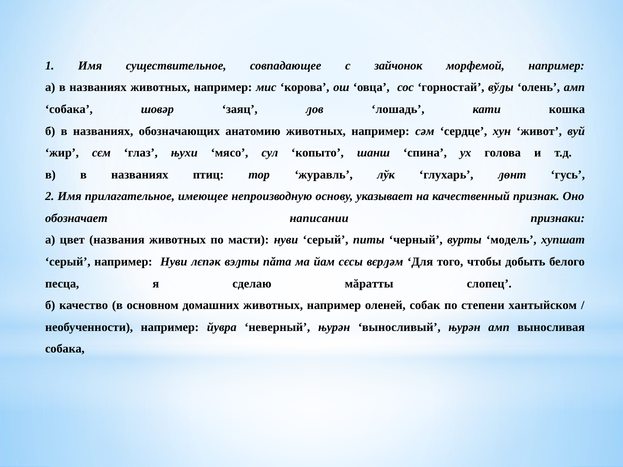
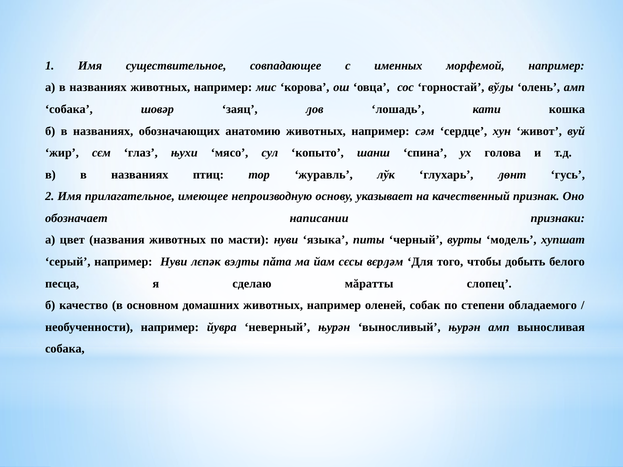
зайчонок: зайчонок -> именных
нуви серый: серый -> языка
хантыйском: хантыйском -> обладаемого
